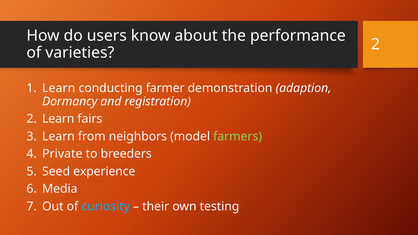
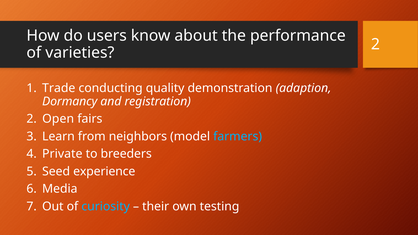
Learn at (59, 88): Learn -> Trade
farmer: farmer -> quality
2 Learn: Learn -> Open
farmers colour: light green -> light blue
